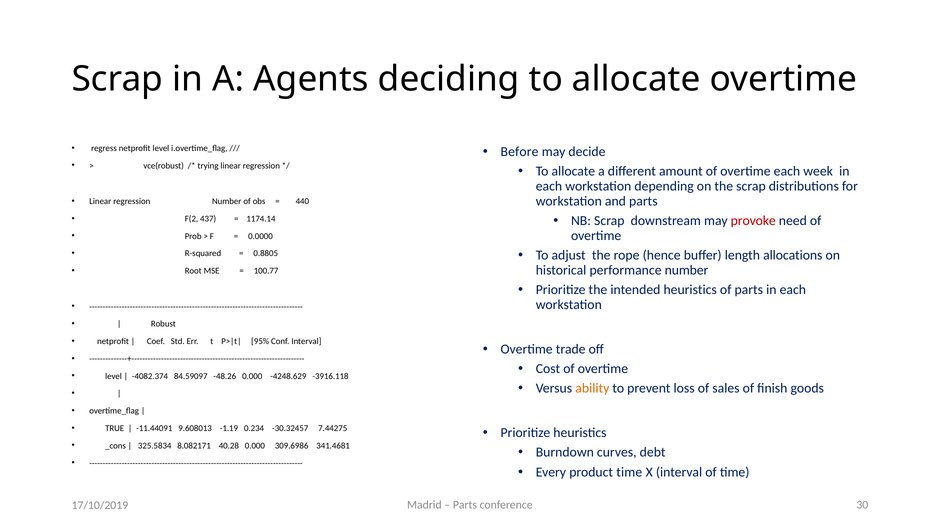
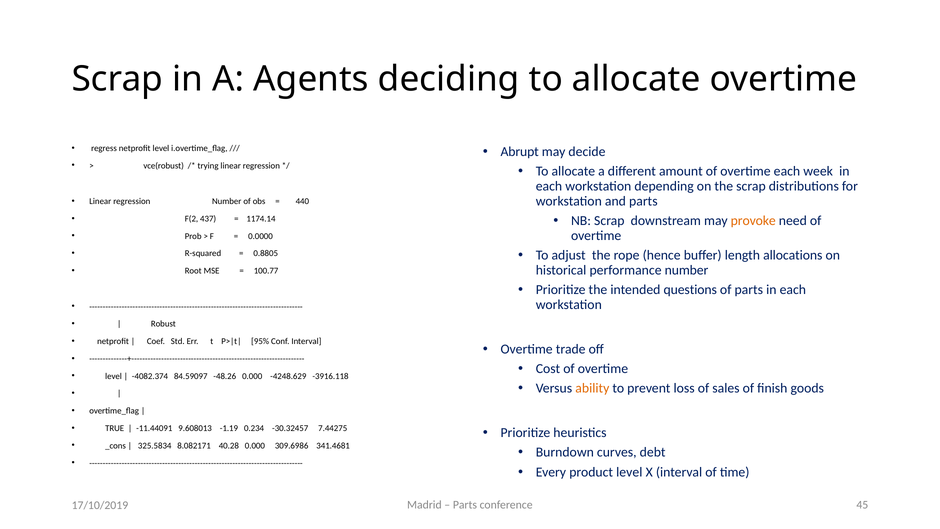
Before: Before -> Abrupt
provoke colour: red -> orange
intended heuristics: heuristics -> questions
product time: time -> level
30: 30 -> 45
